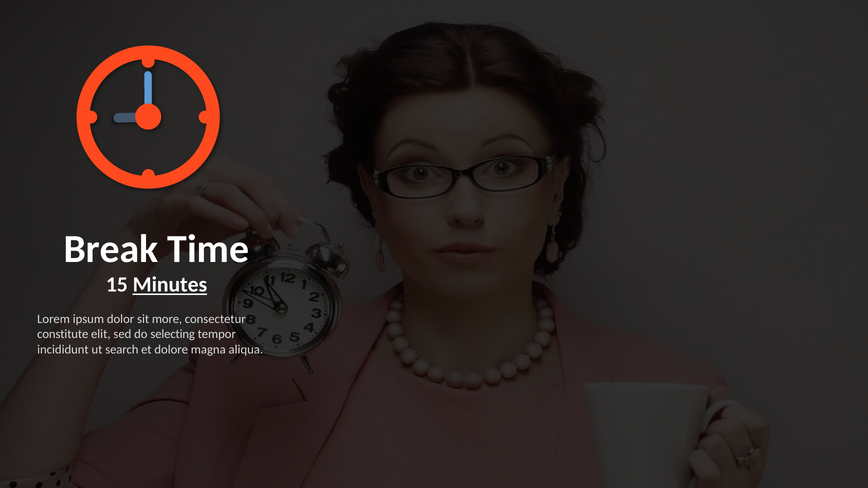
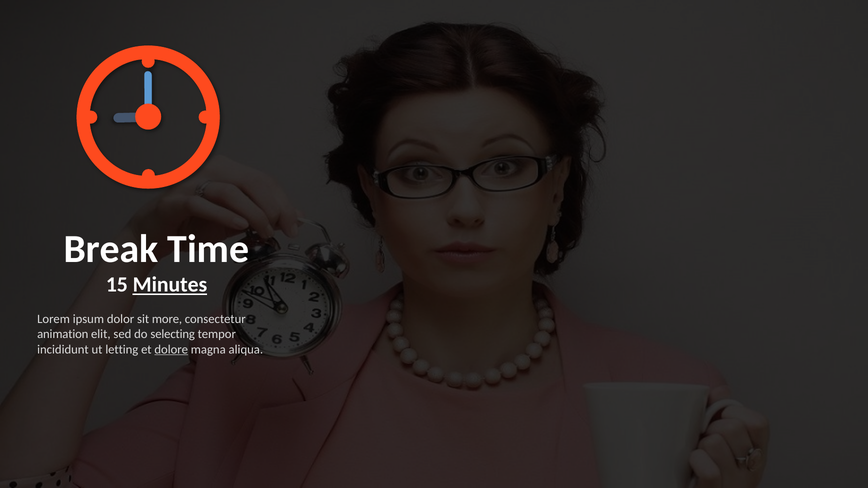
constitute: constitute -> animation
search: search -> letting
dolore underline: none -> present
